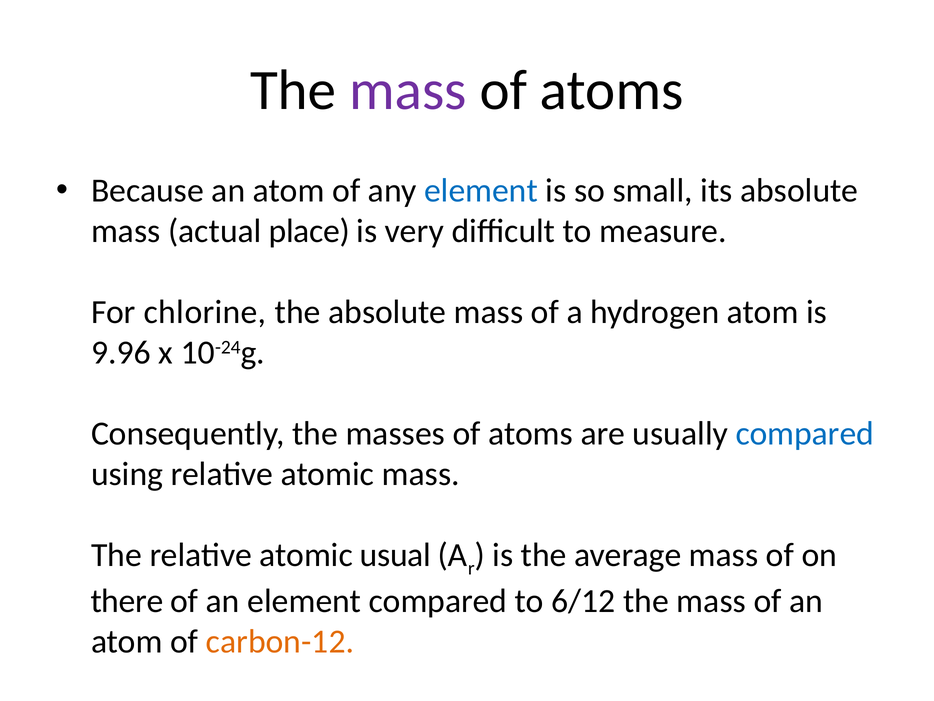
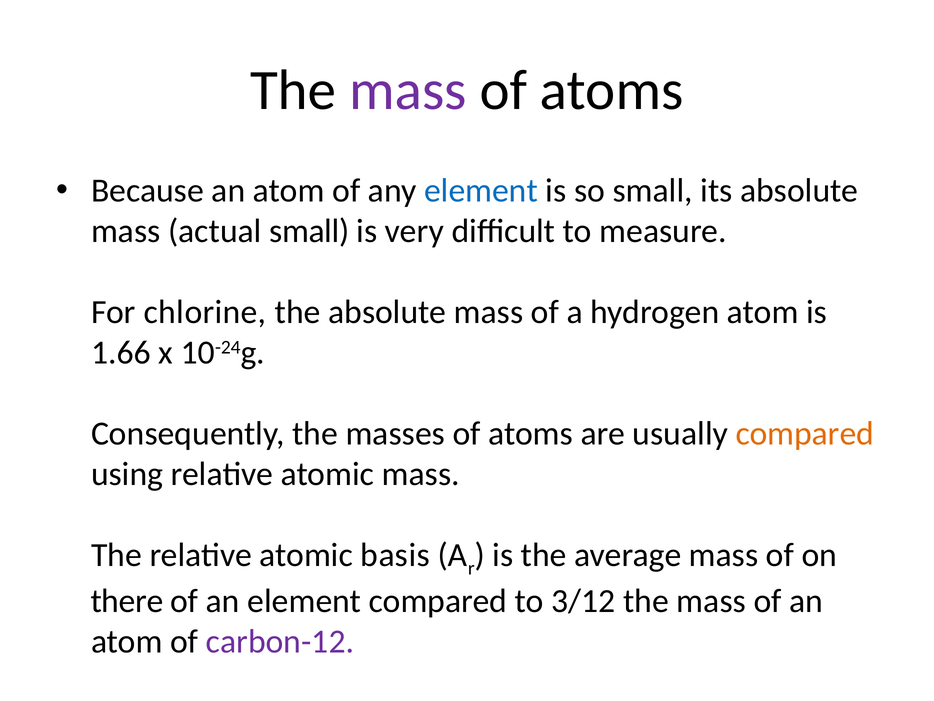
actual place: place -> small
9.96: 9.96 -> 1.66
compared at (805, 433) colour: blue -> orange
usual: usual -> basis
6/12: 6/12 -> 3/12
carbon-12 colour: orange -> purple
